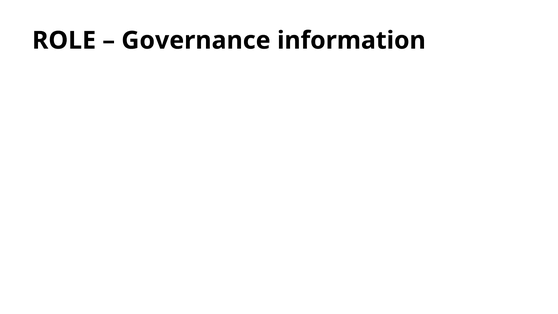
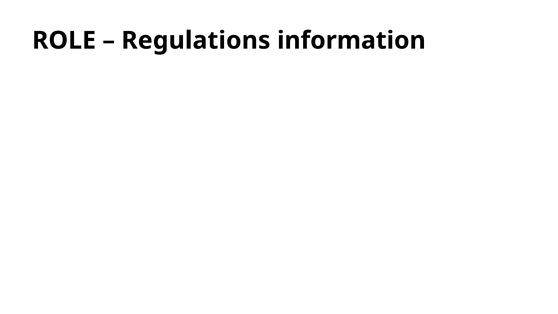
Governance: Governance -> Regulations
